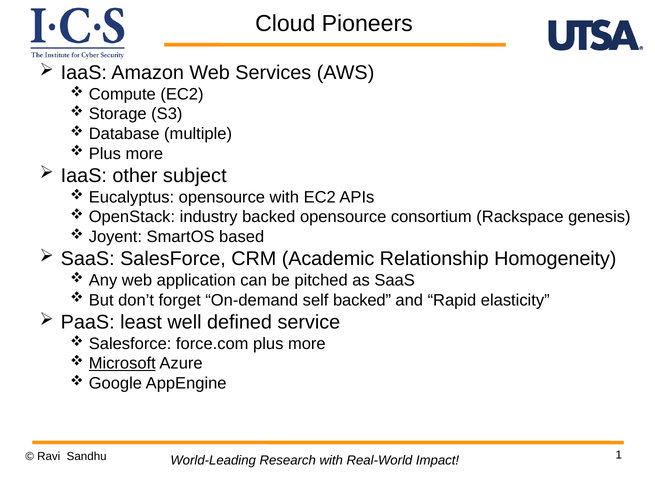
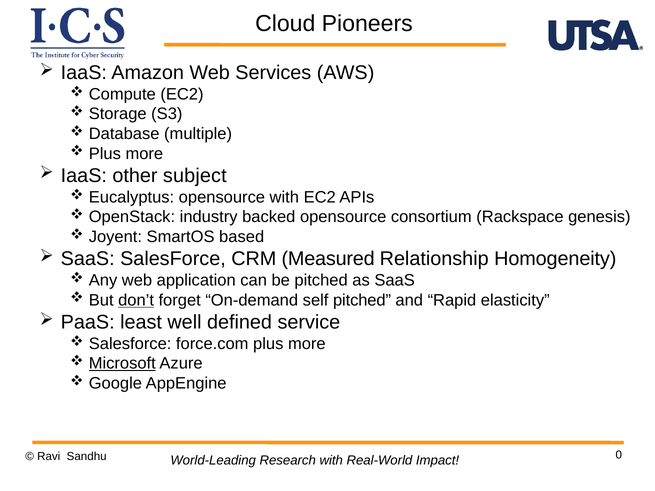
Academic: Academic -> Measured
don’t underline: none -> present
self backed: backed -> pitched
1: 1 -> 0
